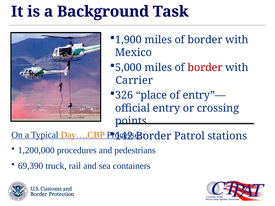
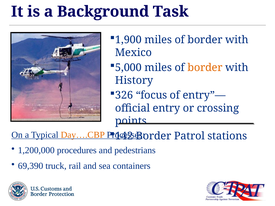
border at (205, 68) colour: red -> orange
Carrier: Carrier -> History
place: place -> focus
